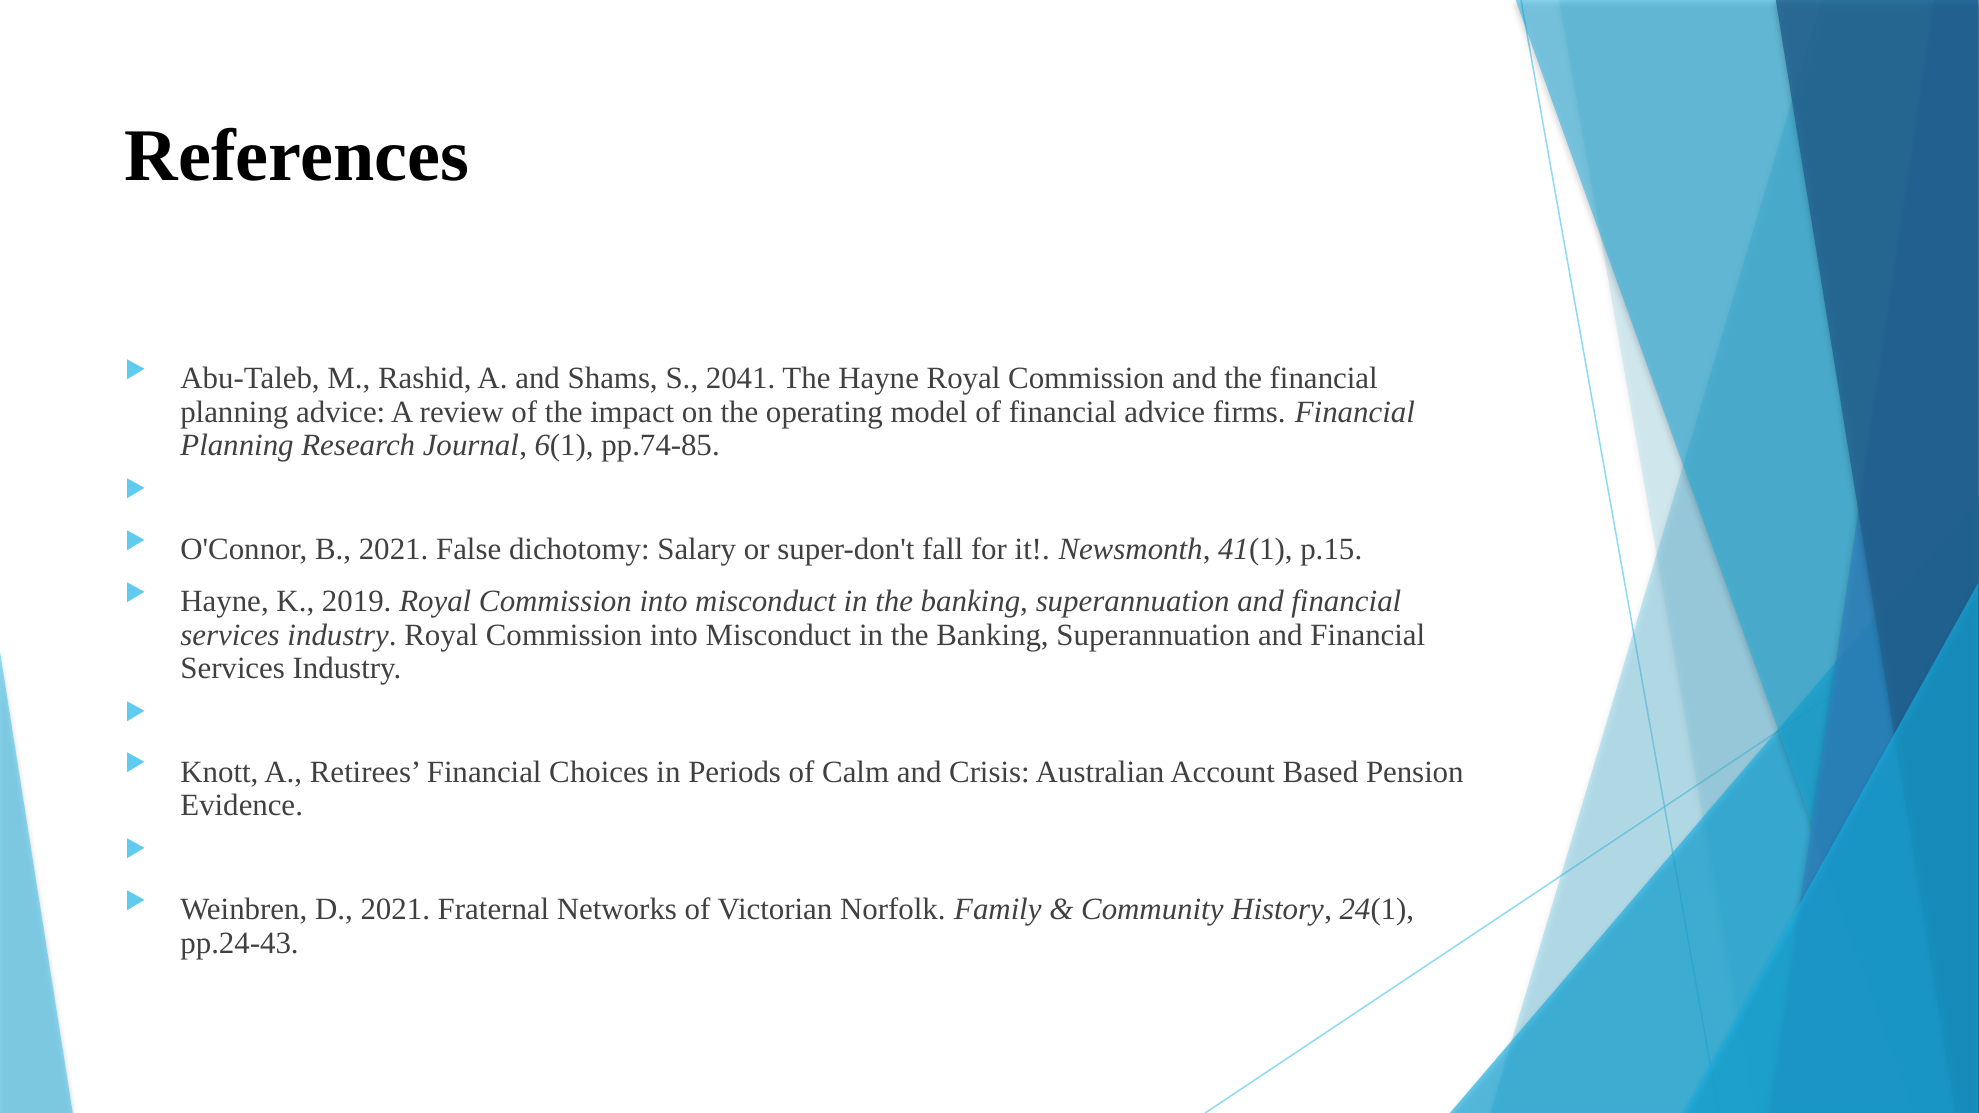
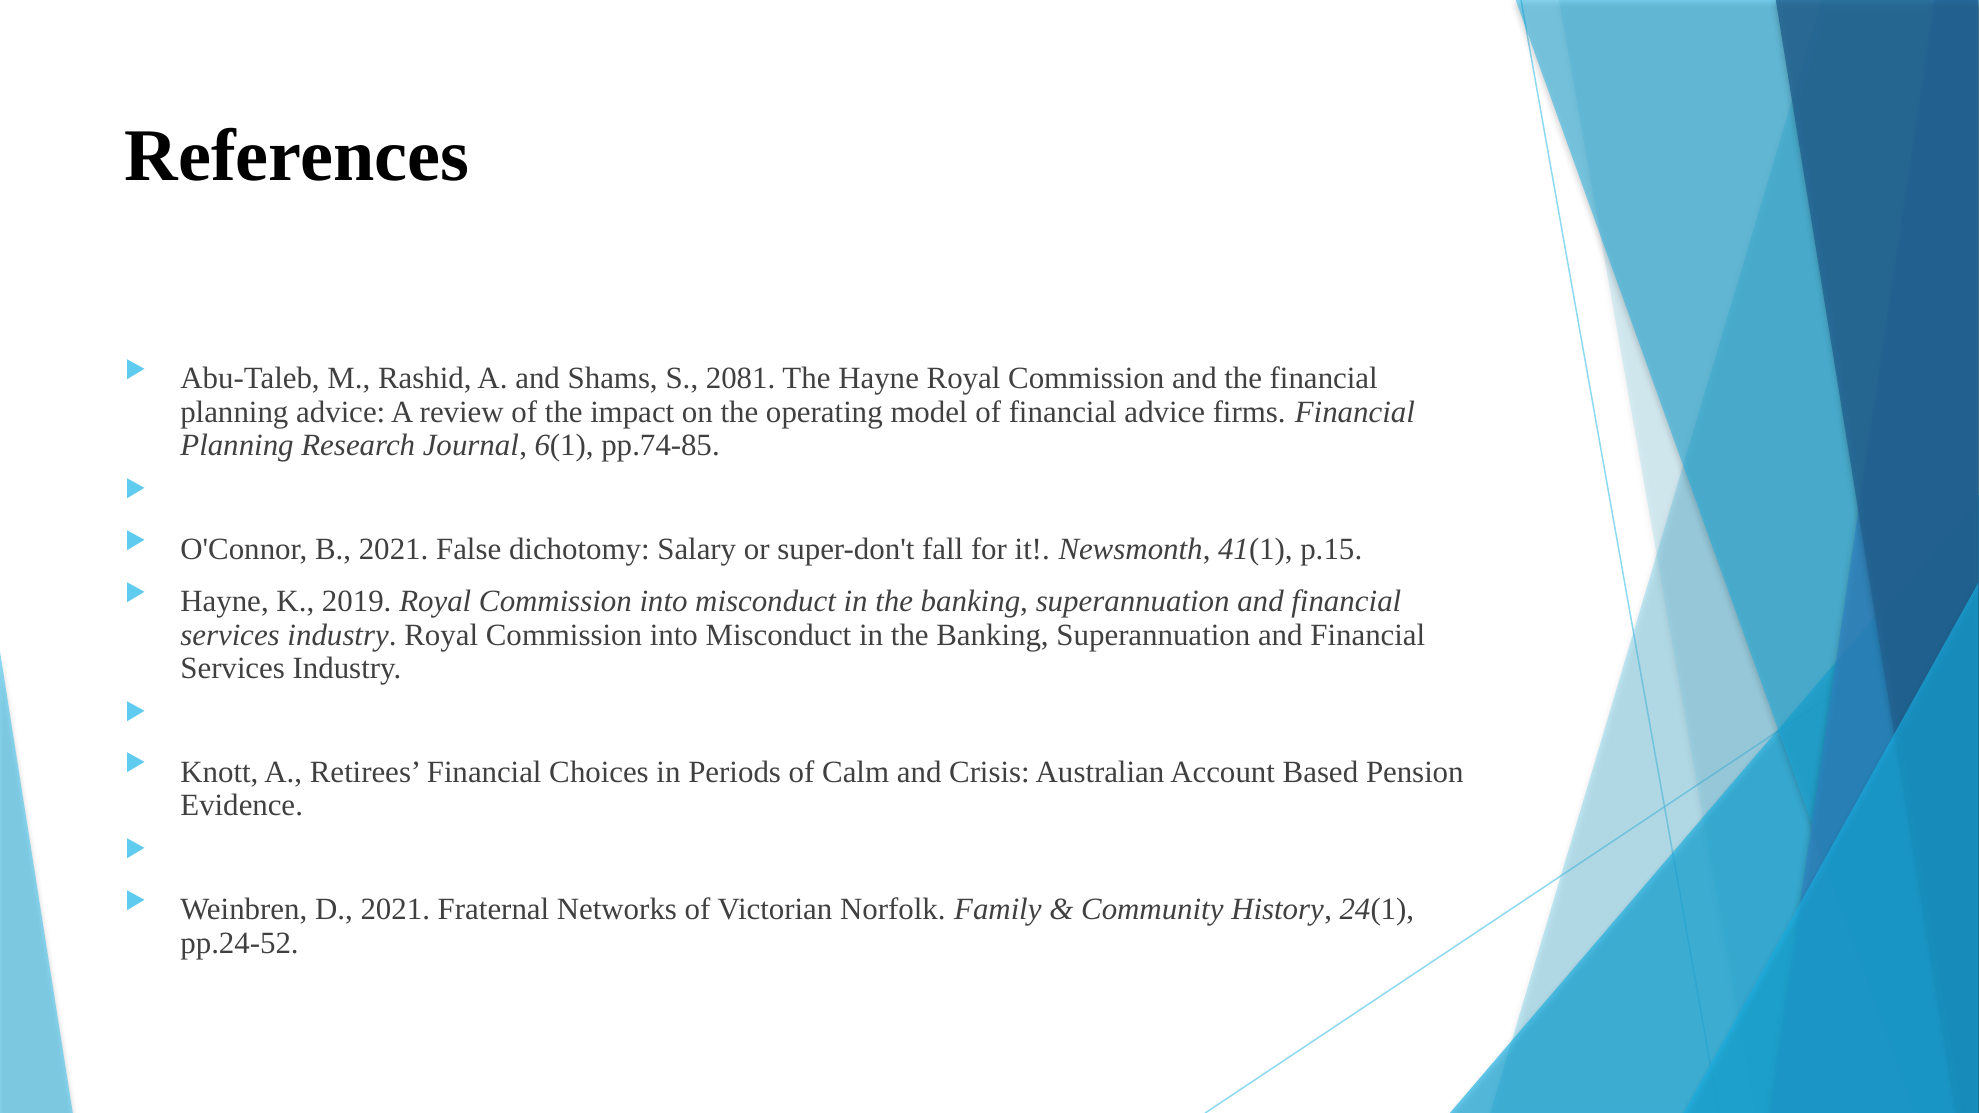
2041: 2041 -> 2081
pp.24-43: pp.24-43 -> pp.24-52
